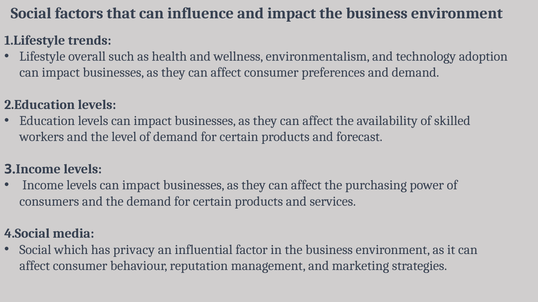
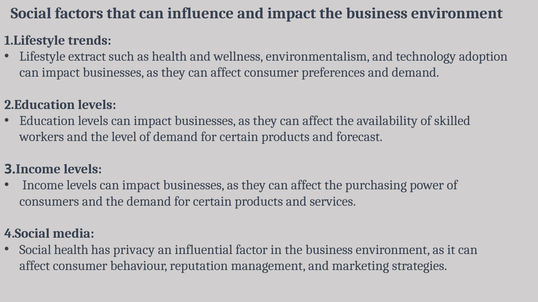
overall: overall -> extract
Social which: which -> health
